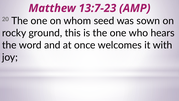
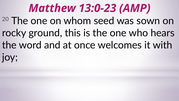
13:7-23: 13:7-23 -> 13:0-23
